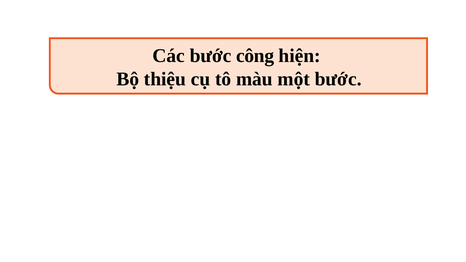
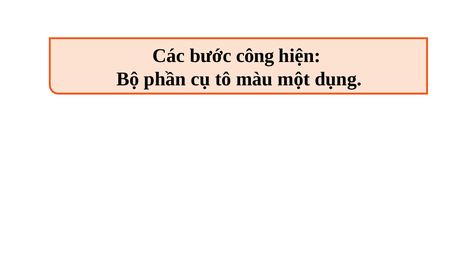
thiệu: thiệu -> phần
một bước: bước -> dụng
